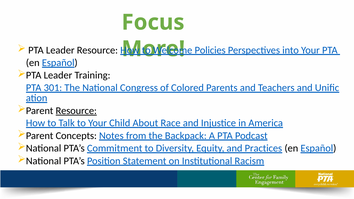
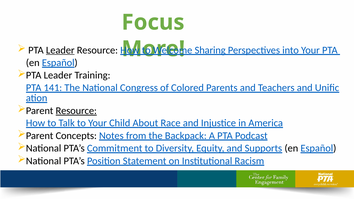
Leader at (60, 50) underline: none -> present
Policies: Policies -> Sharing
301: 301 -> 141
Practices: Practices -> Supports
